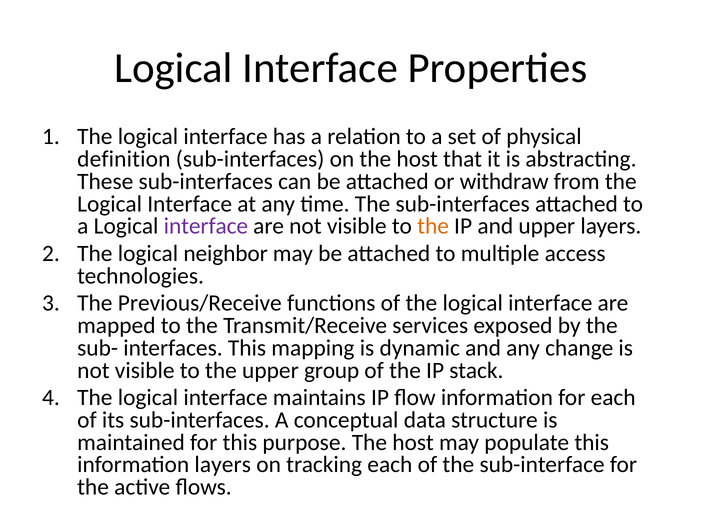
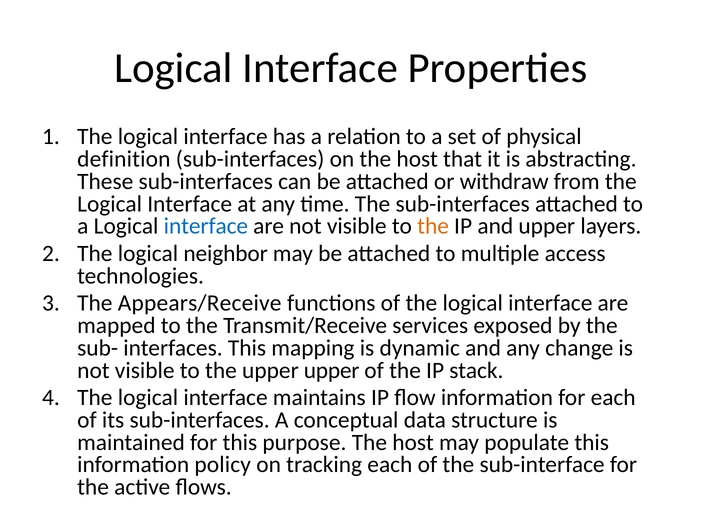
interface at (206, 226) colour: purple -> blue
Previous/Receive: Previous/Receive -> Appears/Receive
upper group: group -> upper
information layers: layers -> policy
